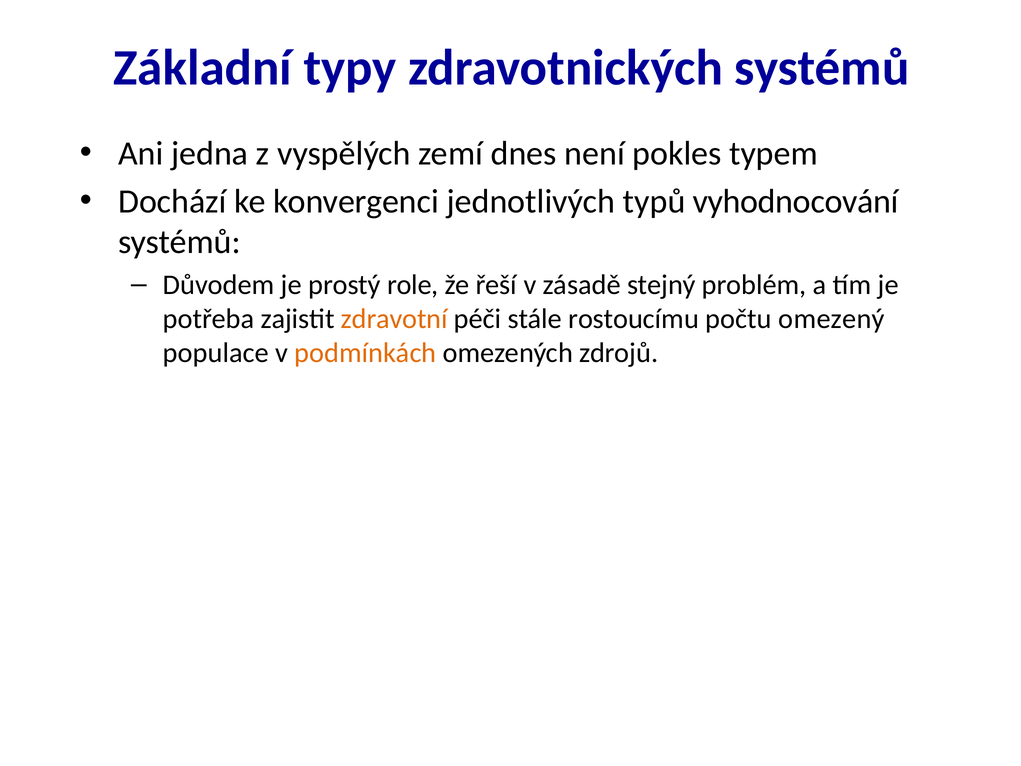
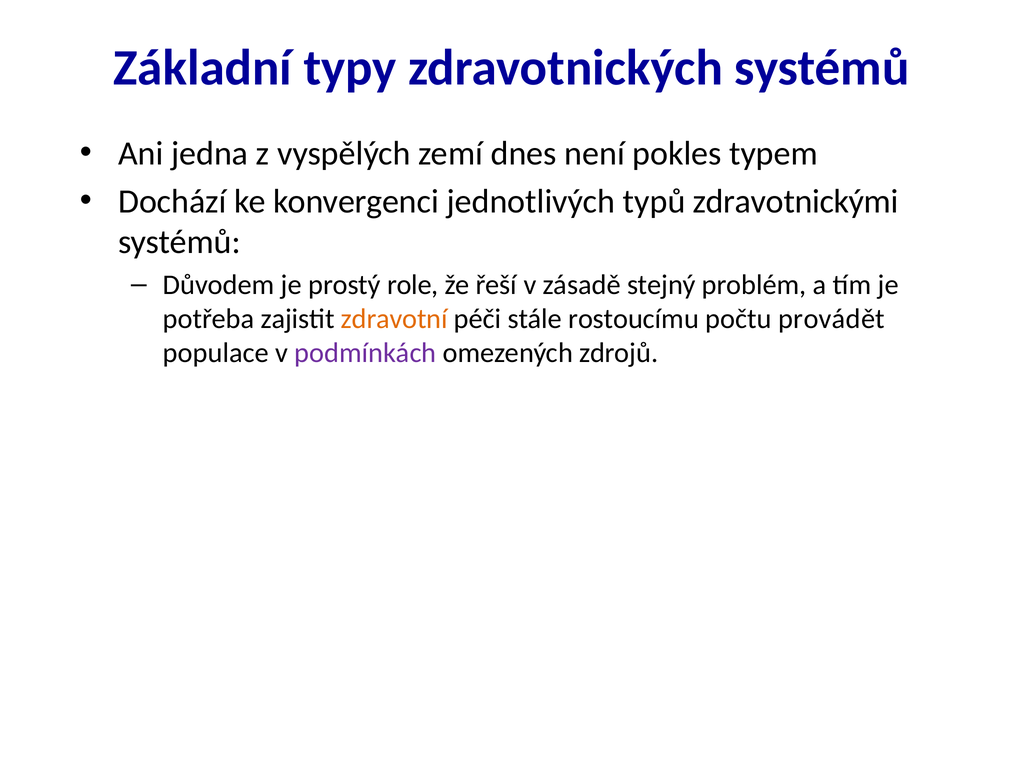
vyhodnocování: vyhodnocování -> zdravotnickými
omezený: omezený -> provádět
podmínkách colour: orange -> purple
